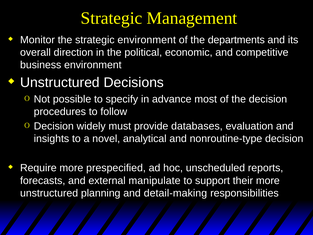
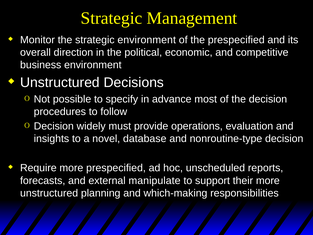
the departments: departments -> prespecified
databases: databases -> operations
analytical: analytical -> database
detail-making: detail-making -> which-making
